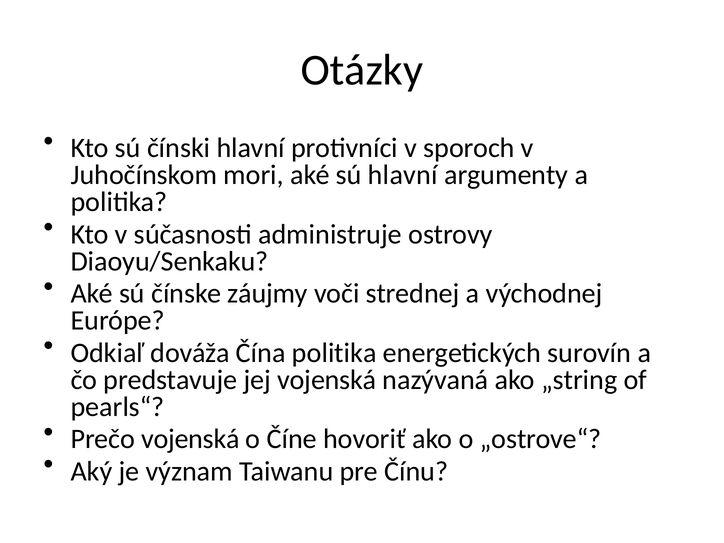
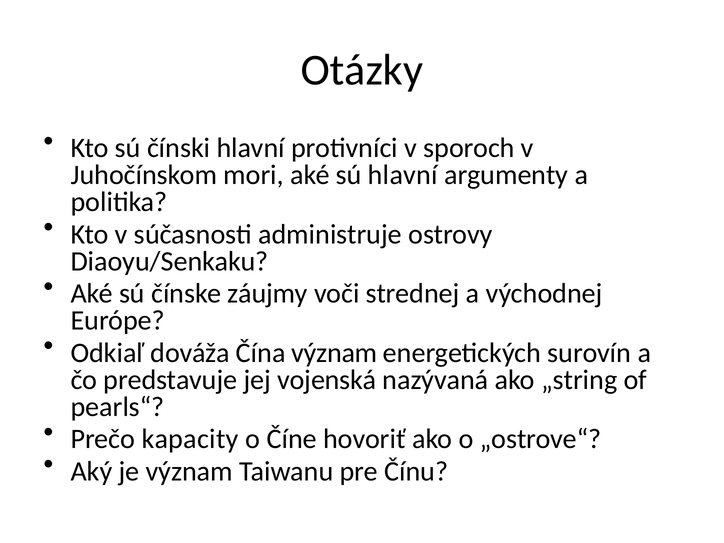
Čína politika: politika -> význam
Prečo vojenská: vojenská -> kapacity
